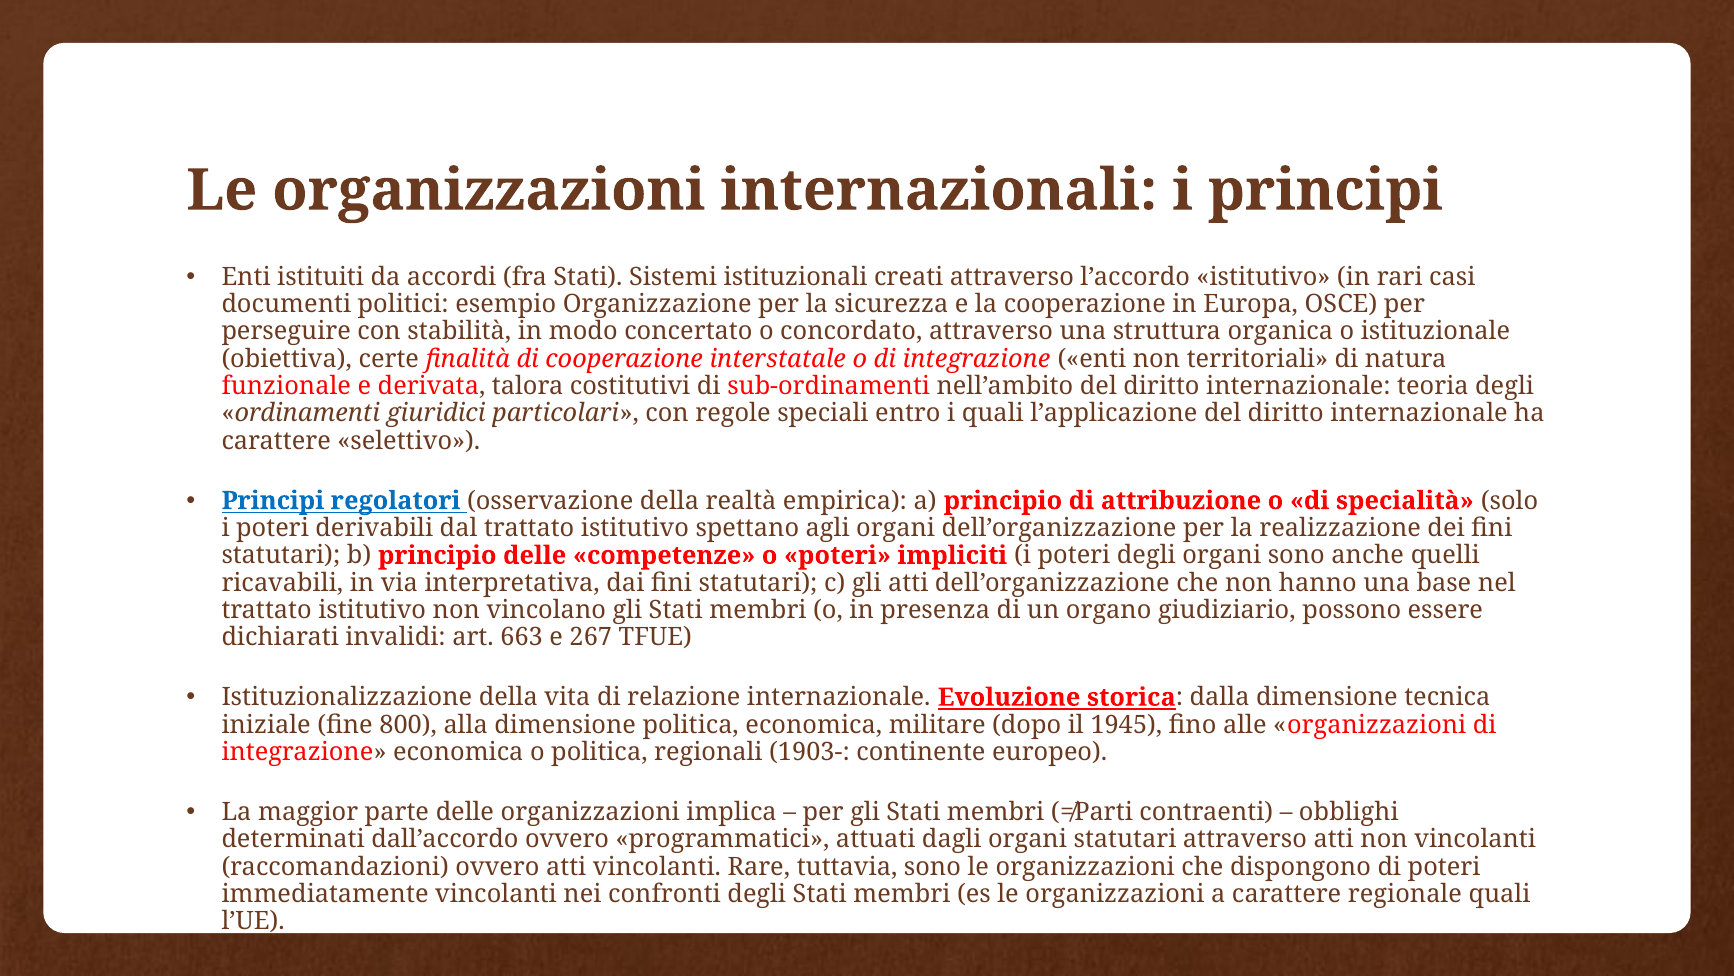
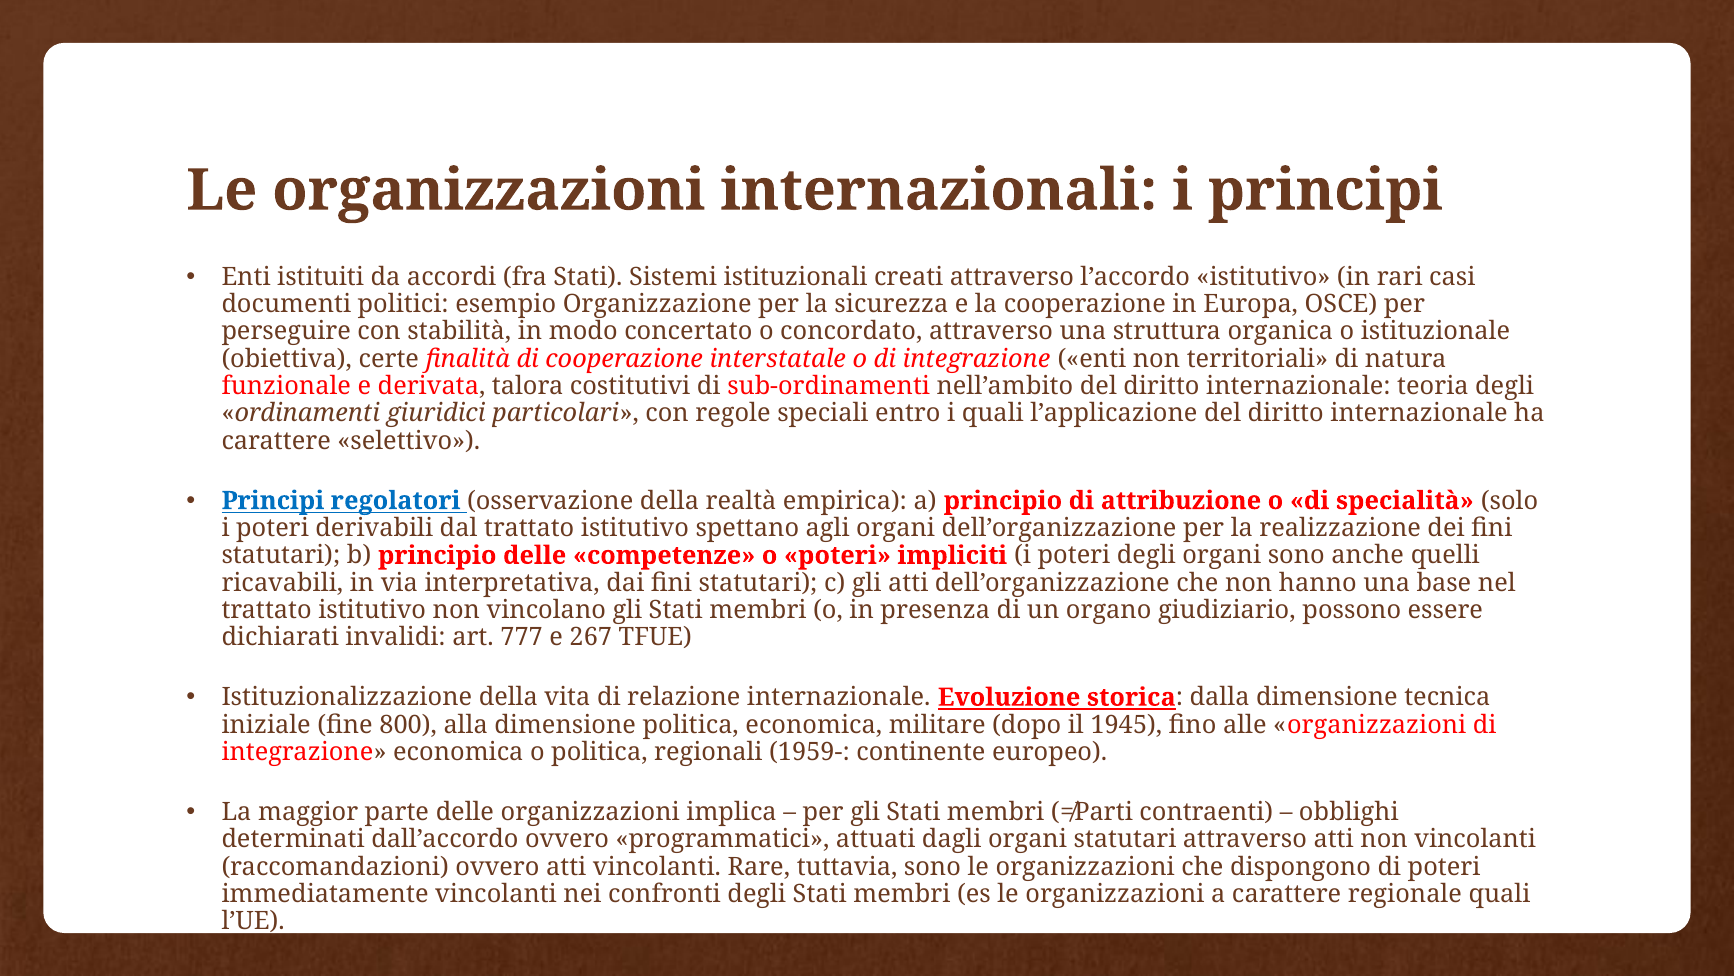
663: 663 -> 777
1903-: 1903- -> 1959-
